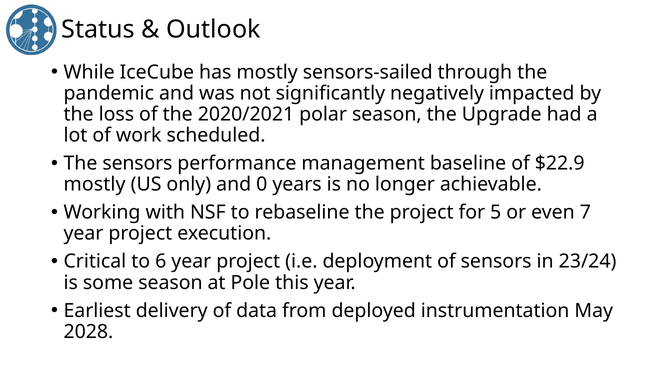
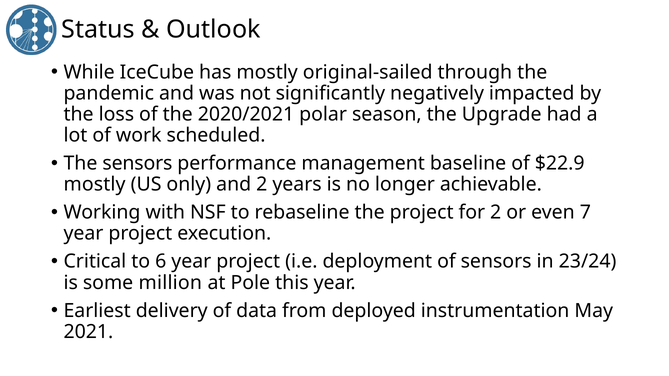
sensors-sailed: sensors-sailed -> original-sailed
and 0: 0 -> 2
for 5: 5 -> 2
some season: season -> million
2028: 2028 -> 2021
